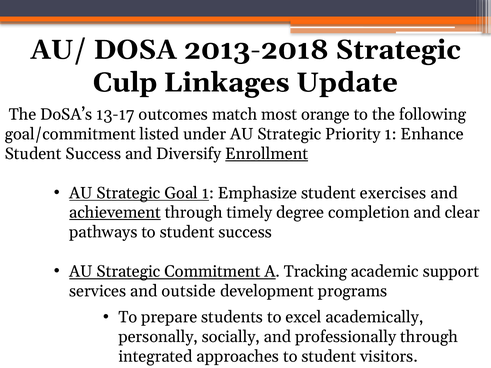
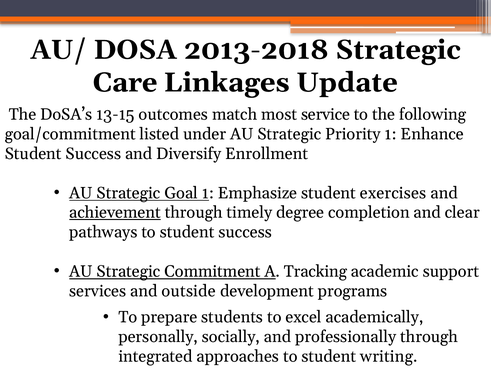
Culp: Culp -> Care
13-17: 13-17 -> 13-15
orange: orange -> service
Enrollment underline: present -> none
visitors: visitors -> writing
